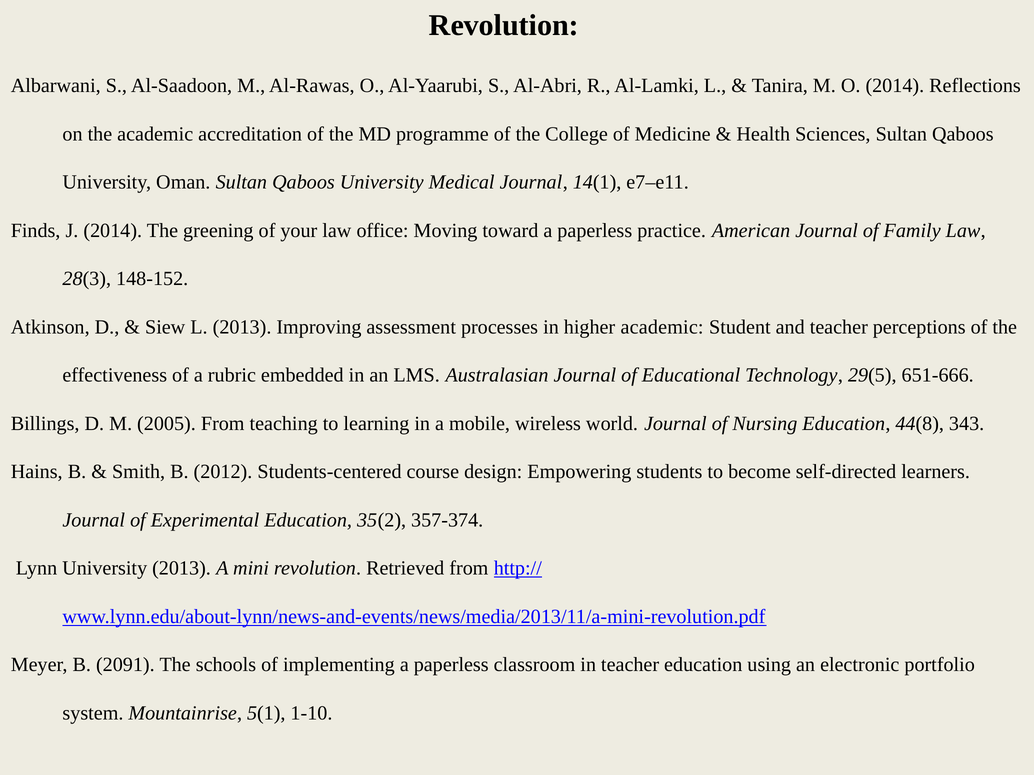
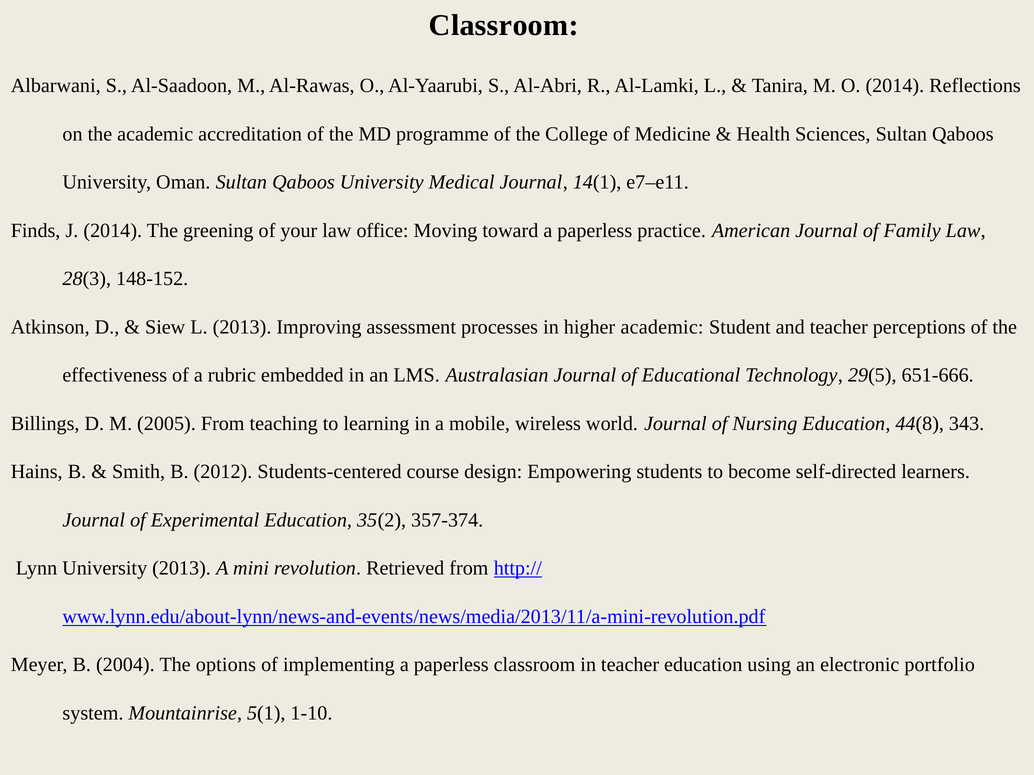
Revolution at (504, 25): Revolution -> Classroom
2091: 2091 -> 2004
schools: schools -> options
